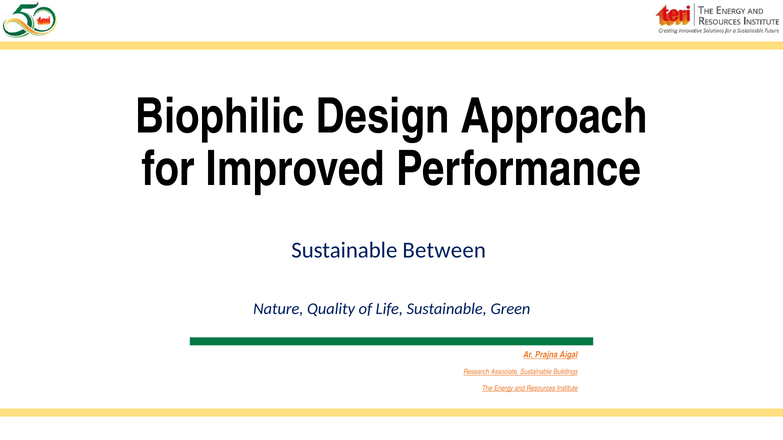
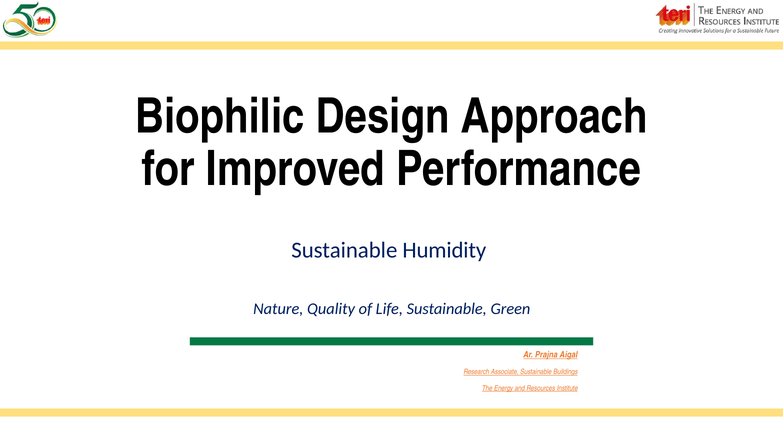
Between: Between -> Humidity
